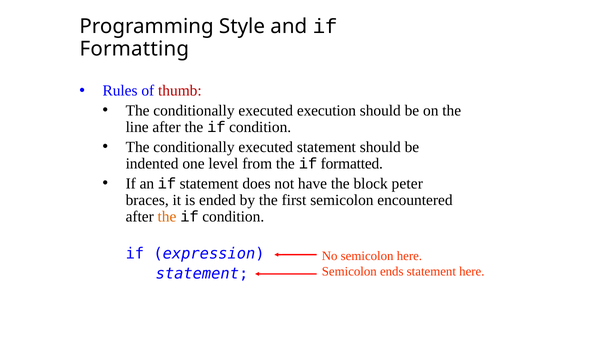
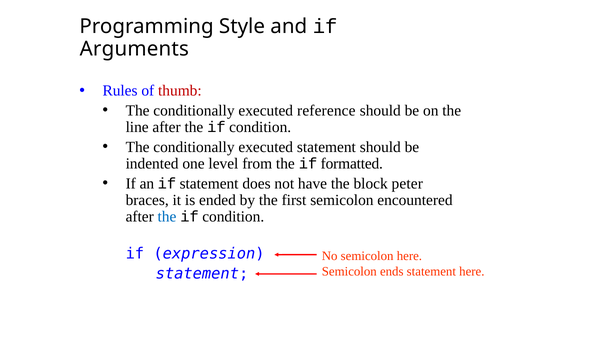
Formatting: Formatting -> Arguments
execution: execution -> reference
the at (167, 216) colour: orange -> blue
